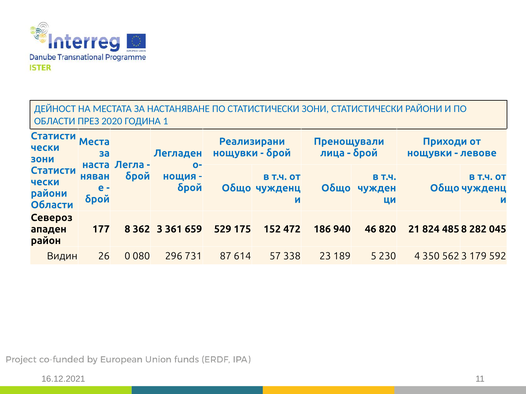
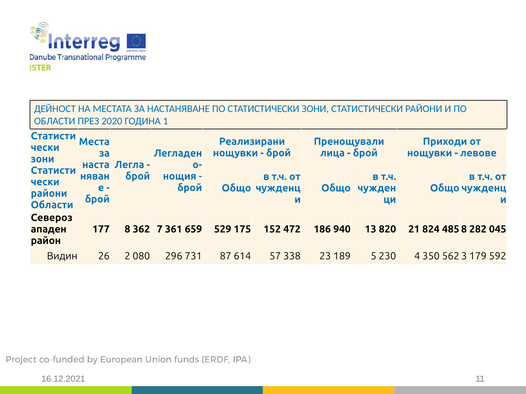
3: 3 -> 7
46: 46 -> 13
0: 0 -> 2
